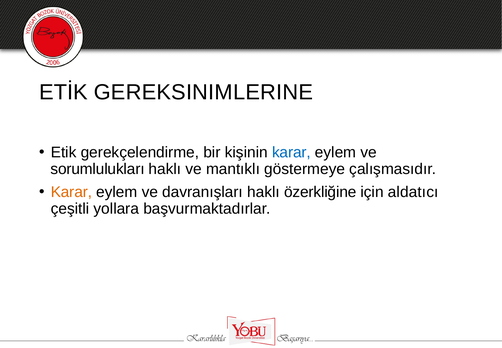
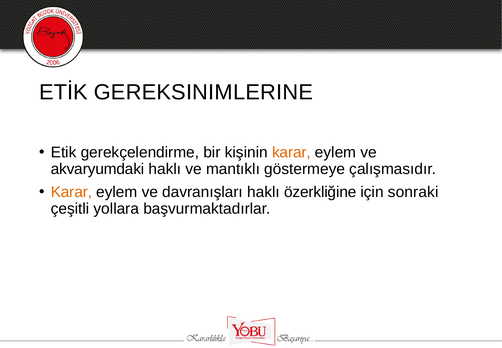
karar at (291, 152) colour: blue -> orange
sorumlulukları: sorumlulukları -> akvaryumdaki
aldatıcı: aldatıcı -> sonraki
